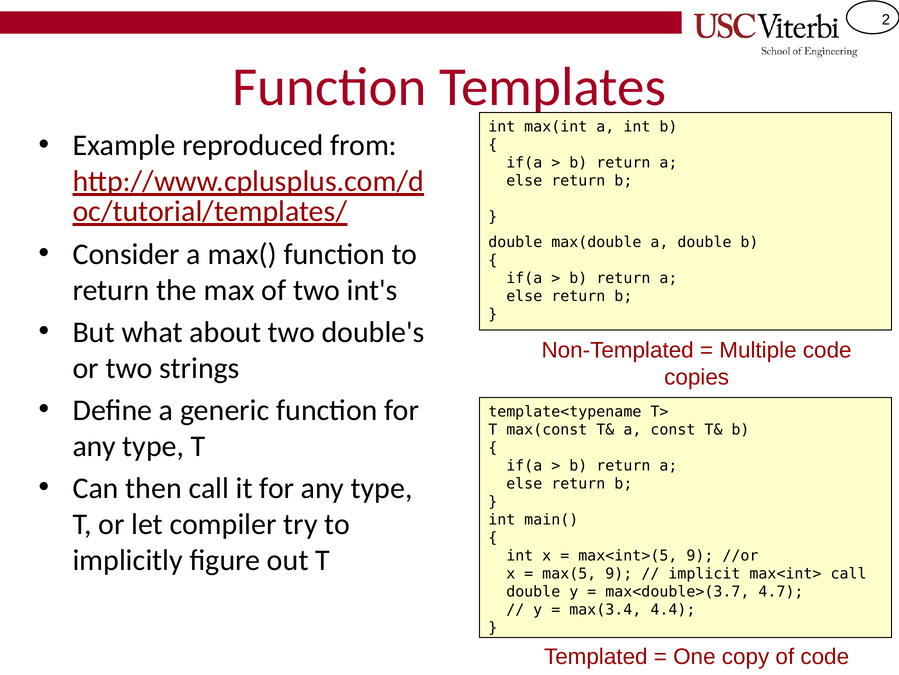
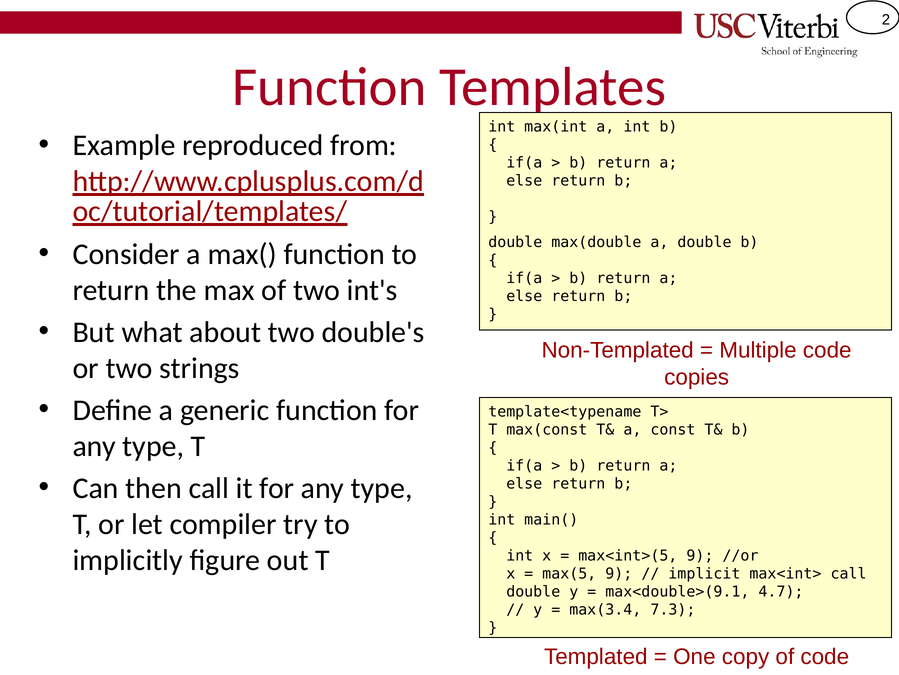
max<double>(3.7: max<double>(3.7 -> max<double>(9.1
4.4: 4.4 -> 7.3
